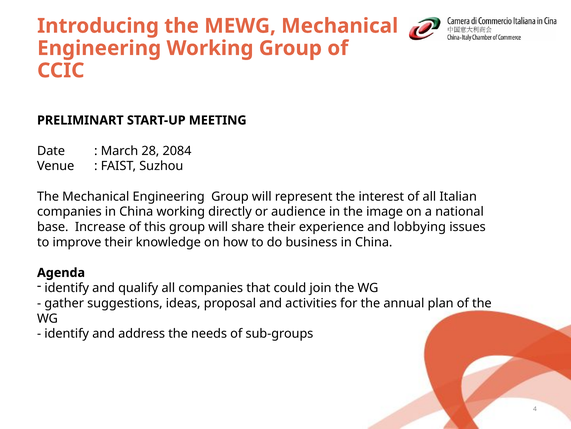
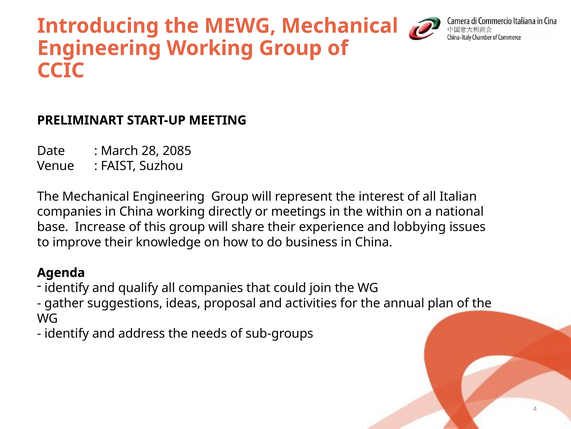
2084: 2084 -> 2085
audience: audience -> meetings
image: image -> within
